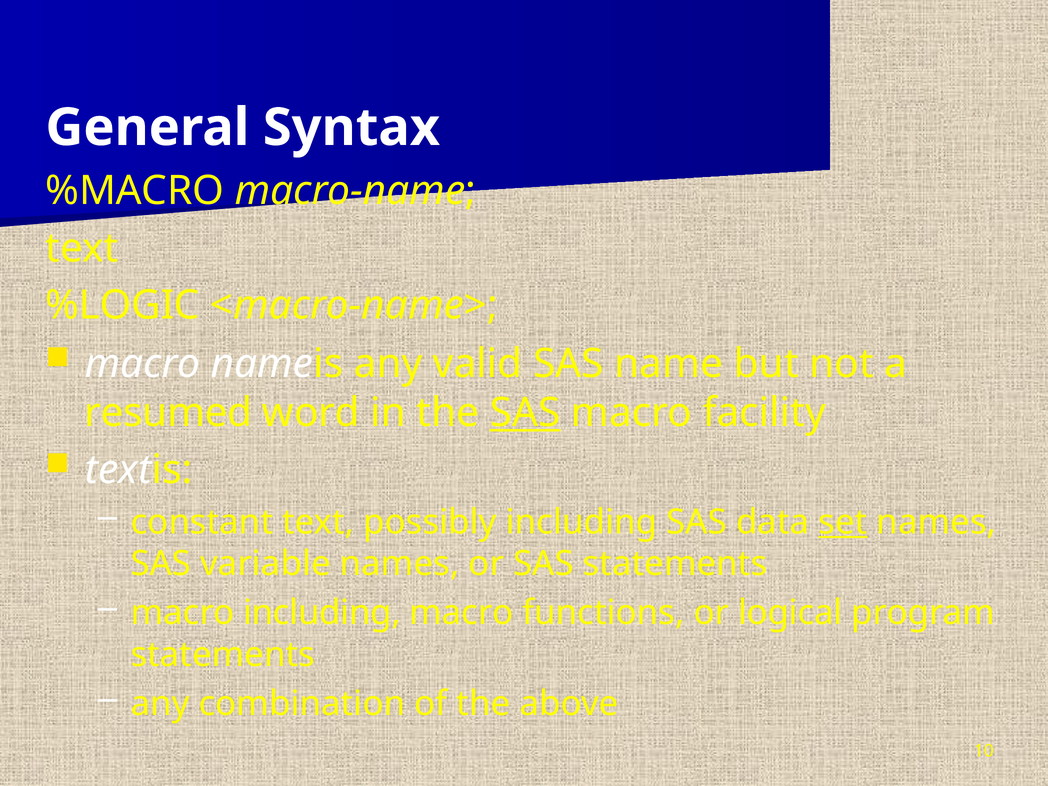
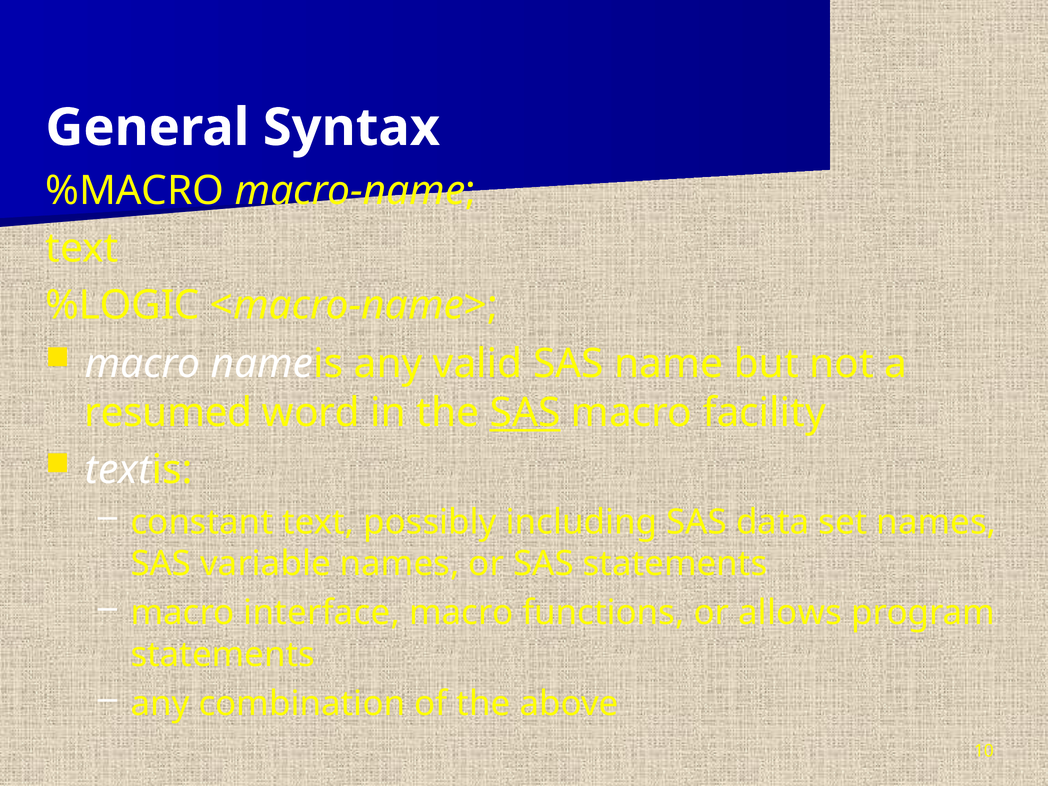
set underline: present -> none
macro including: including -> interface
logical: logical -> allows
